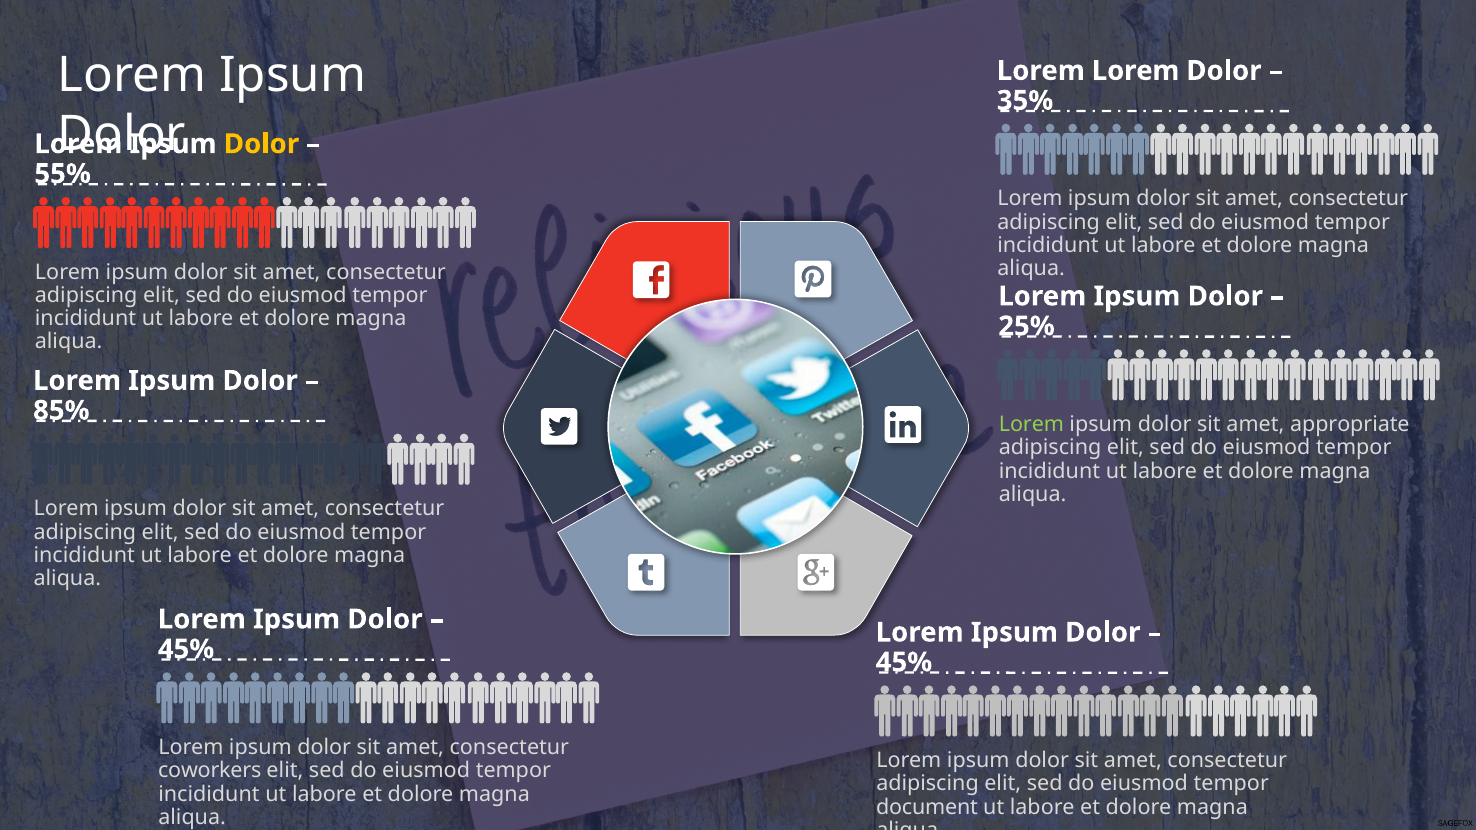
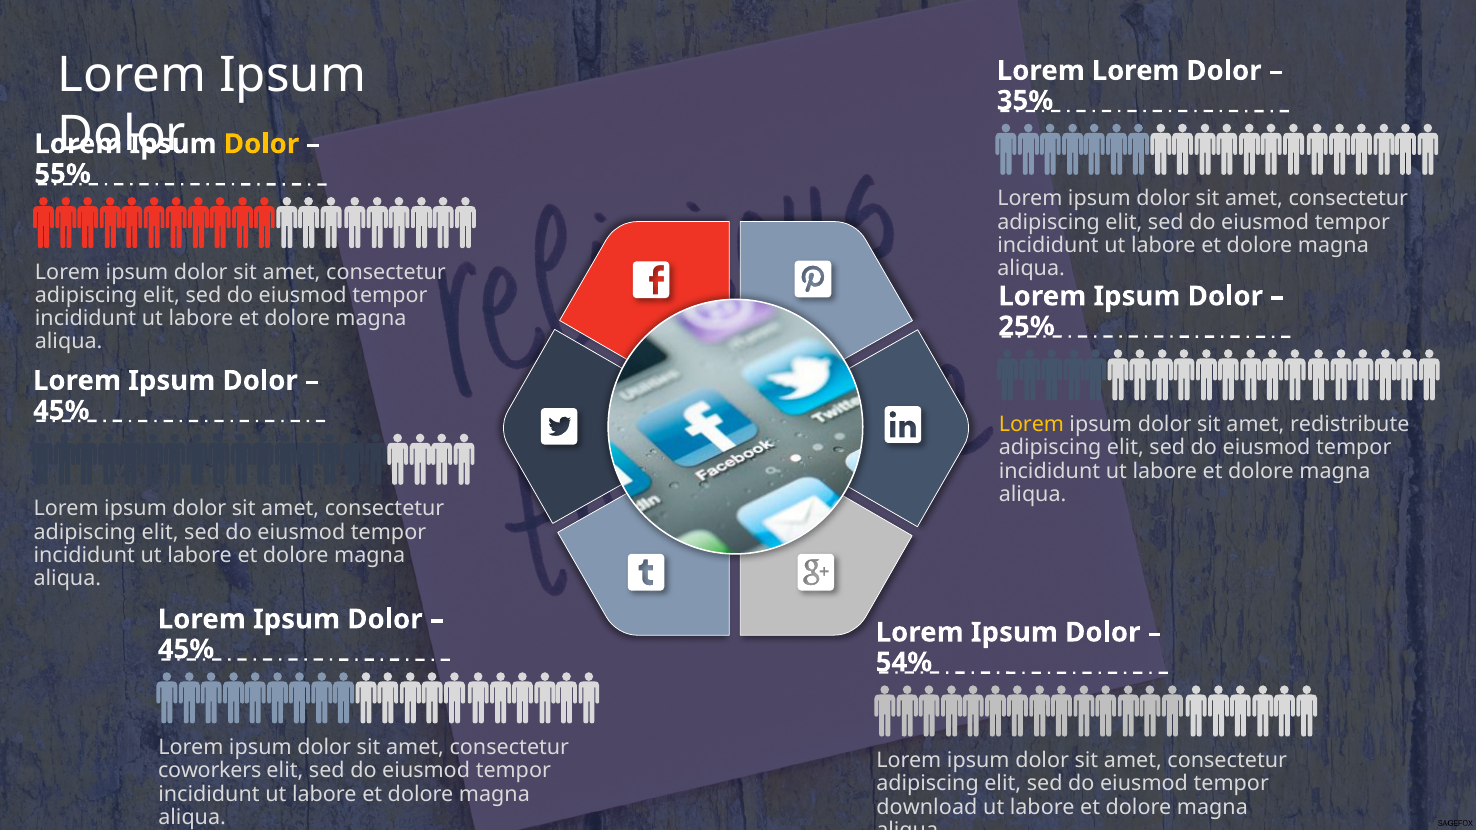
85% at (61, 411): 85% -> 45%
Lorem at (1031, 424) colour: light green -> yellow
appropriate: appropriate -> redistribute
45% at (904, 662): 45% -> 54%
document: document -> download
